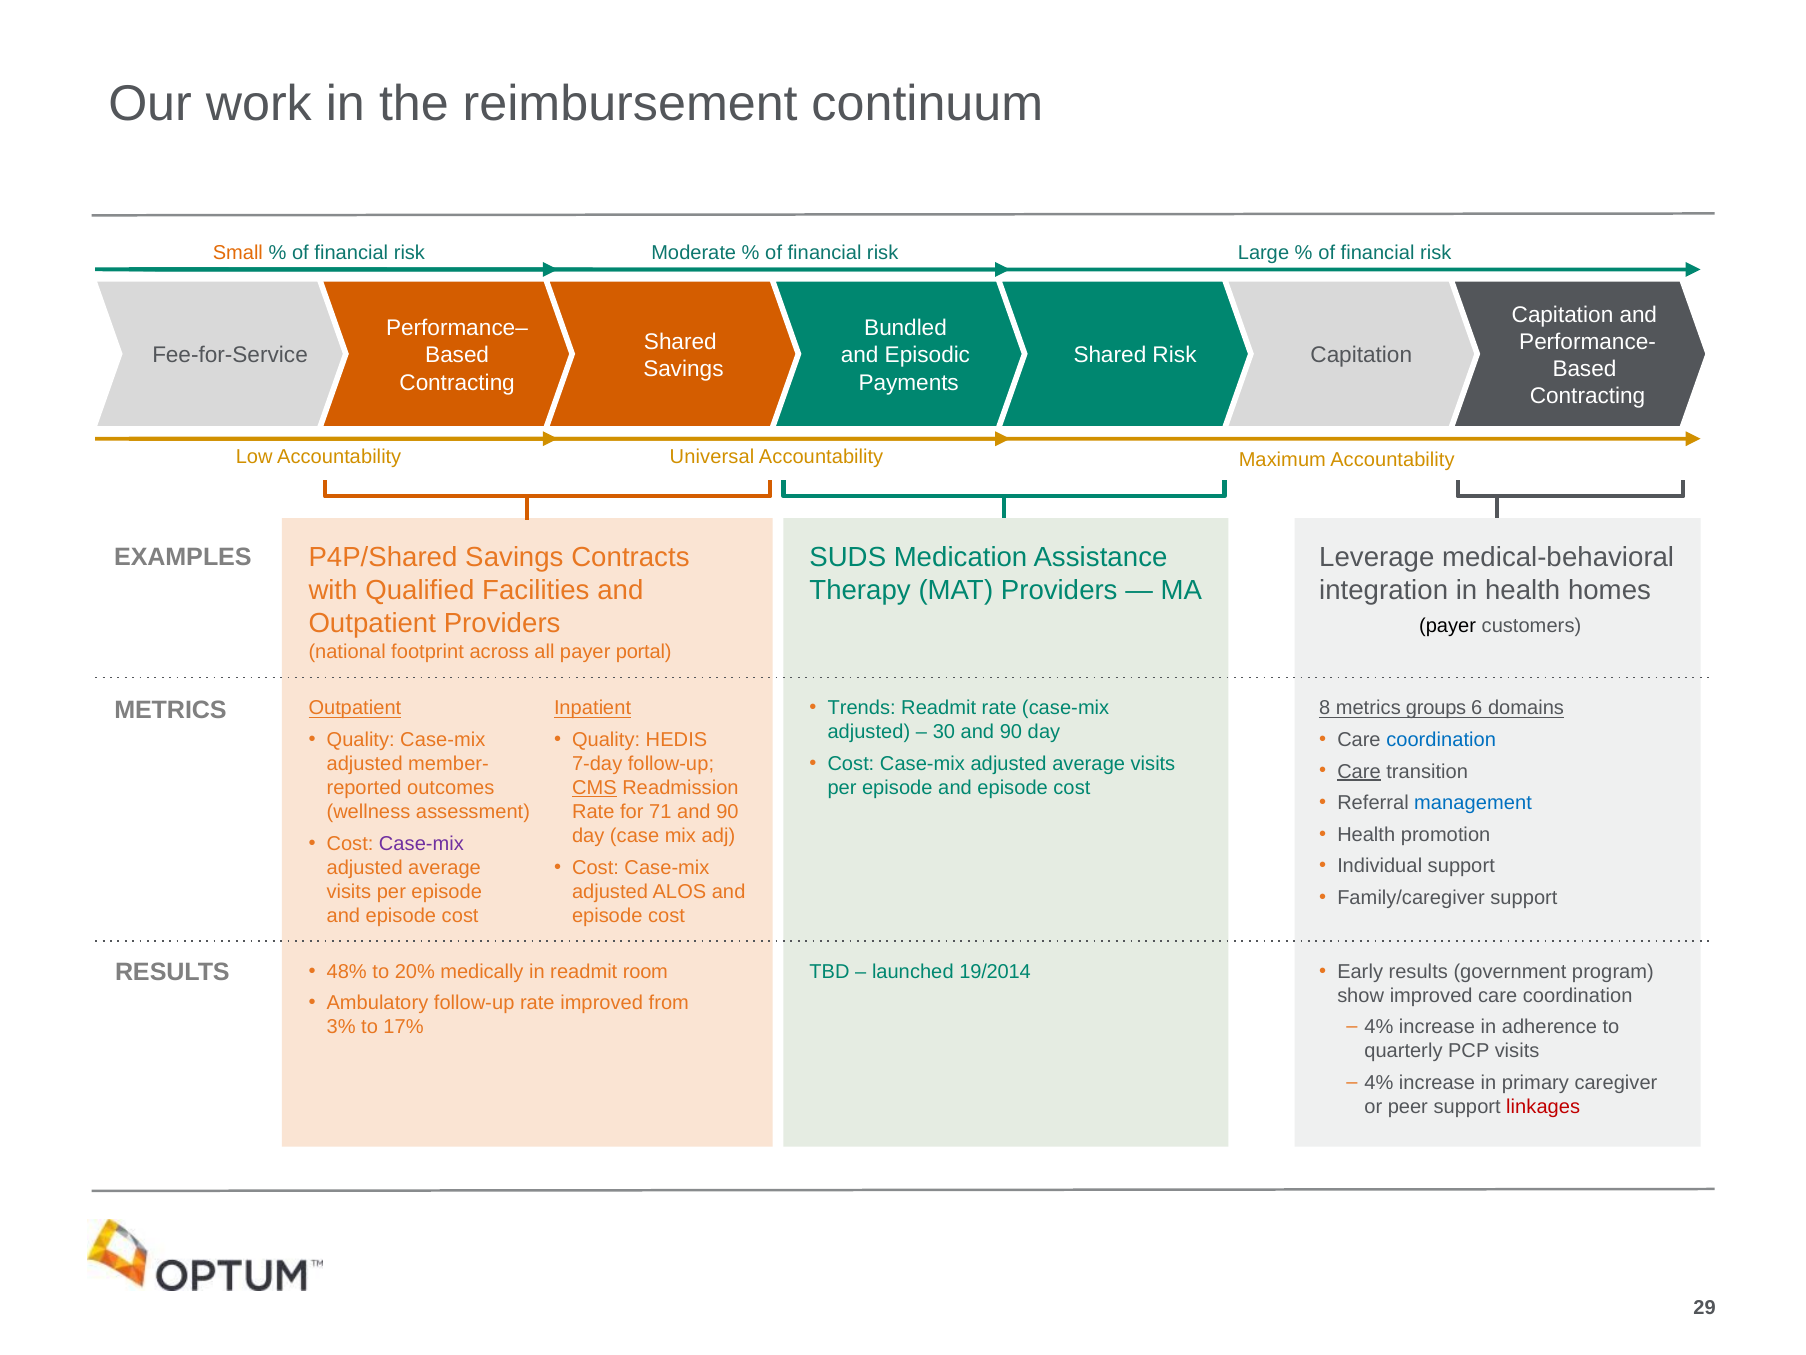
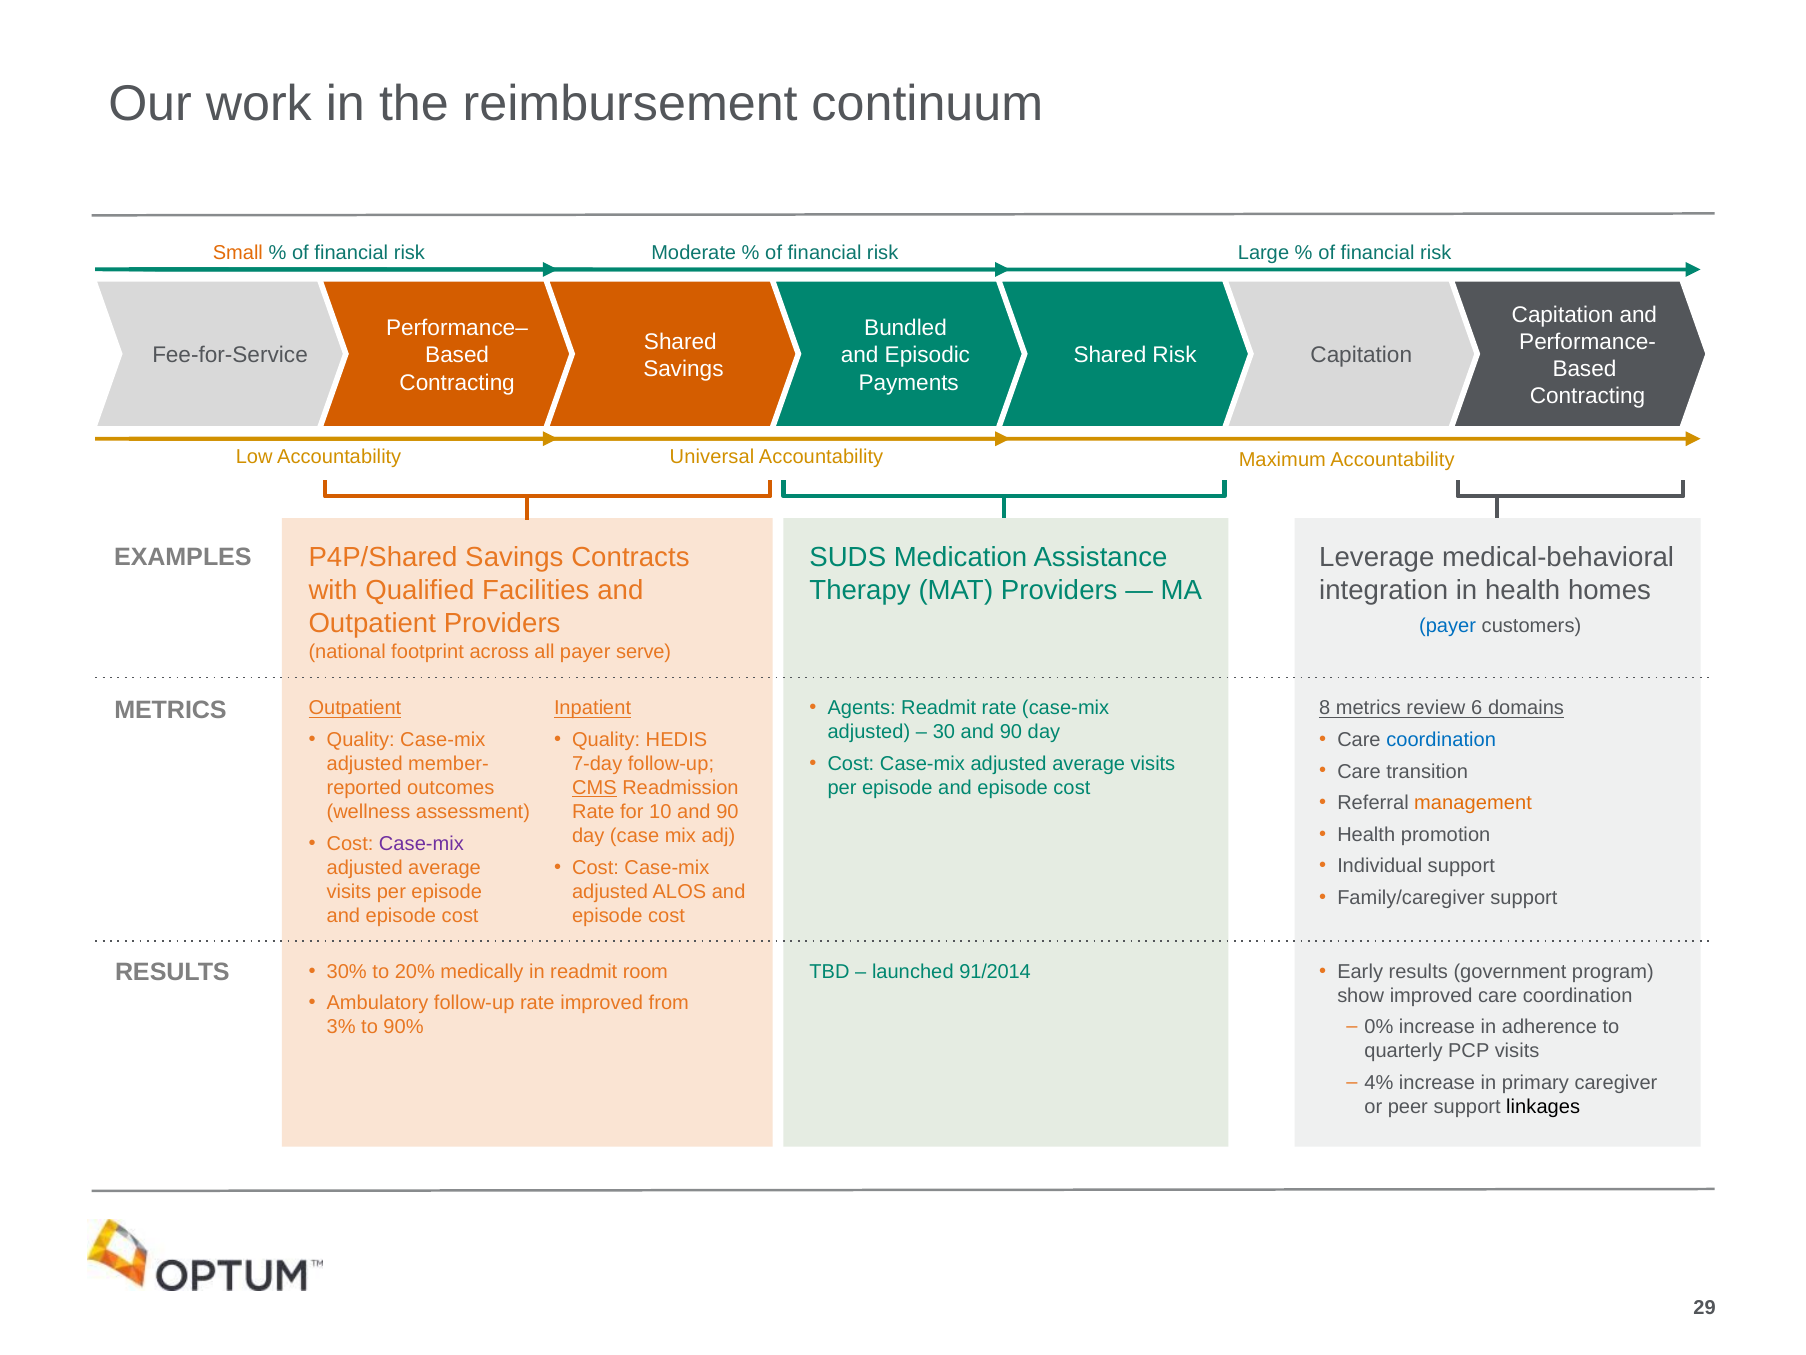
payer at (1448, 626) colour: black -> blue
portal: portal -> serve
Trends: Trends -> Agents
groups: groups -> review
Care at (1359, 771) underline: present -> none
management colour: blue -> orange
71: 71 -> 10
48%: 48% -> 30%
19/2014: 19/2014 -> 91/2014
4% at (1379, 1027): 4% -> 0%
17%: 17% -> 90%
linkages colour: red -> black
